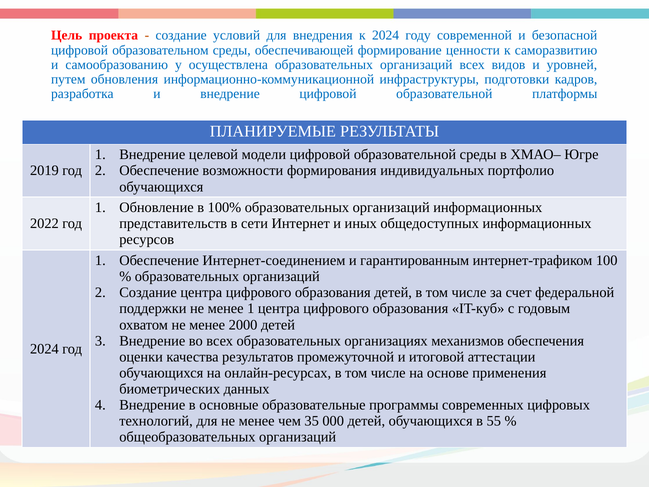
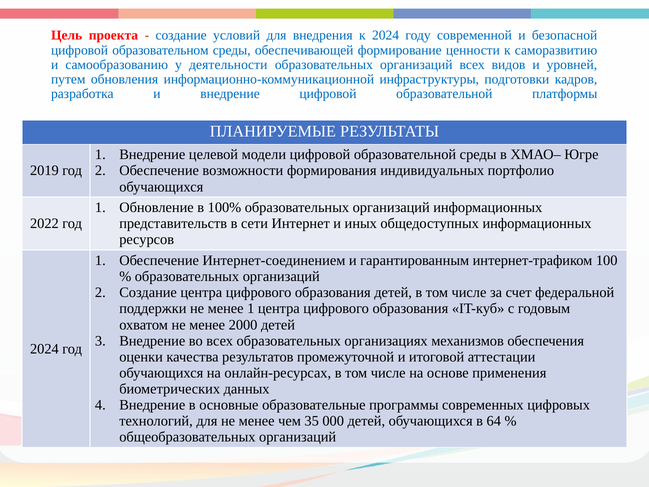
осуществлена: осуществлена -> деятельности
55: 55 -> 64
